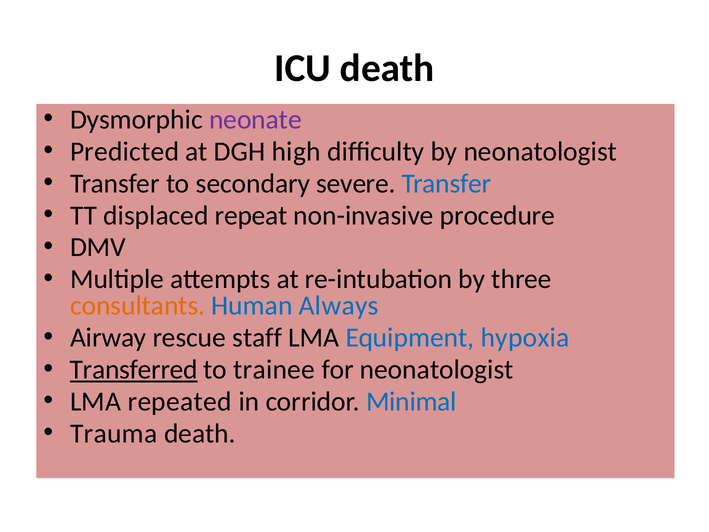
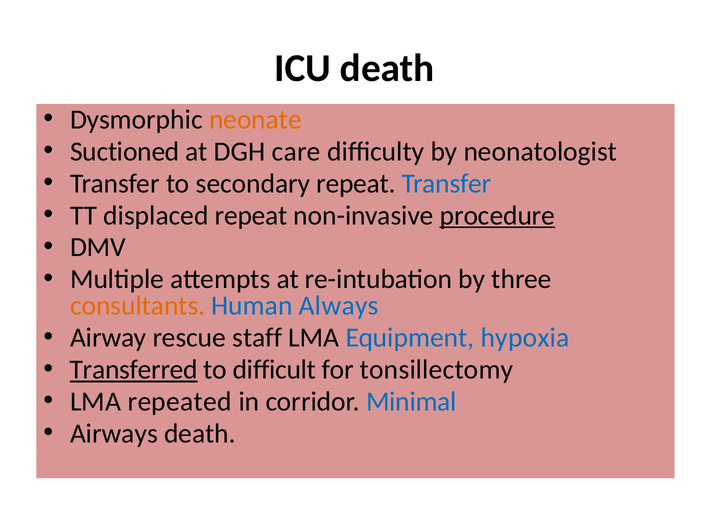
neonate colour: purple -> orange
Predicted: Predicted -> Suctioned
high: high -> care
secondary severe: severe -> repeat
procedure underline: none -> present
trainee: trainee -> difficult
for neonatologist: neonatologist -> tonsillectomy
Trauma: Trauma -> Airways
